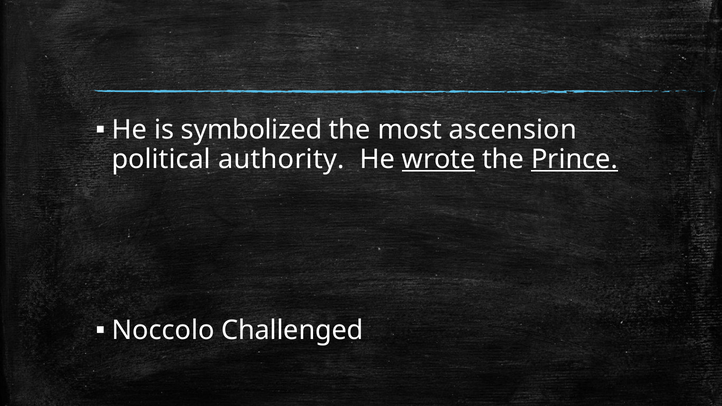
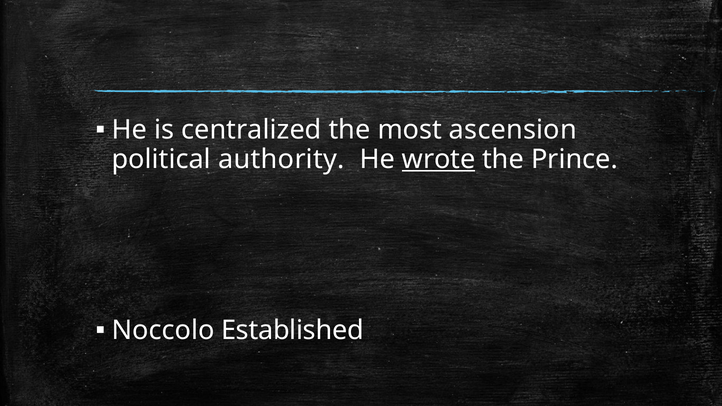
symbolized: symbolized -> centralized
Prince underline: present -> none
Challenged: Challenged -> Established
